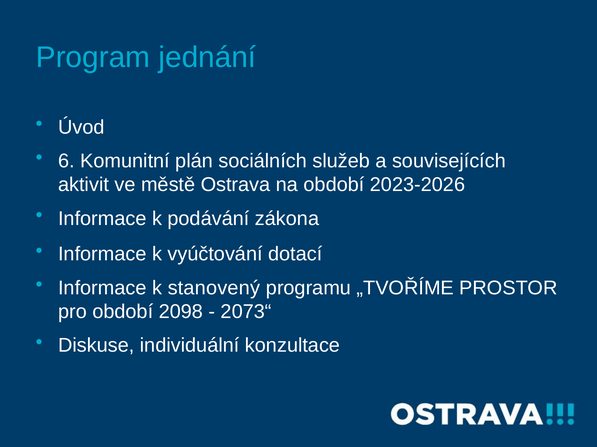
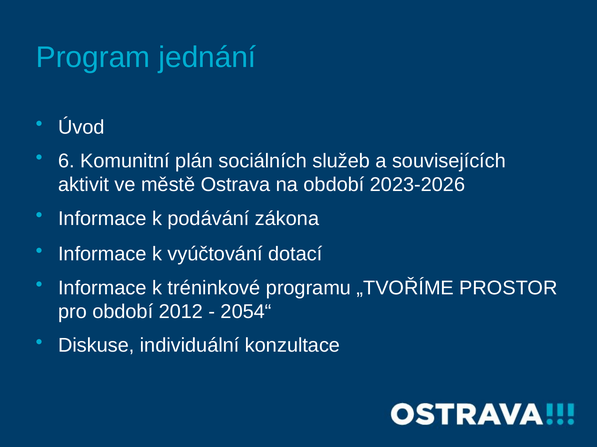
stanovený: stanovený -> tréninkové
2098: 2098 -> 2012
2073“: 2073“ -> 2054“
